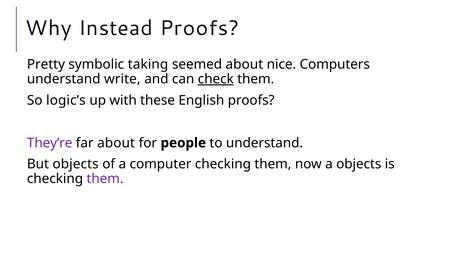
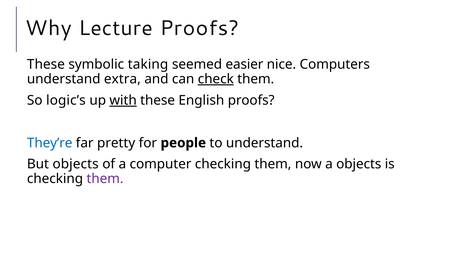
Instead: Instead -> Lecture
Pretty at (46, 64): Pretty -> These
seemed about: about -> easier
write: write -> extra
with underline: none -> present
They’re colour: purple -> blue
far about: about -> pretty
